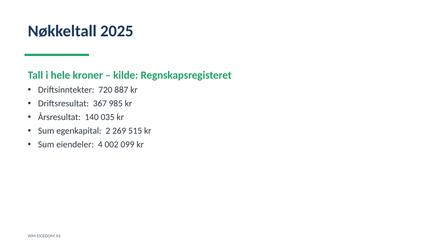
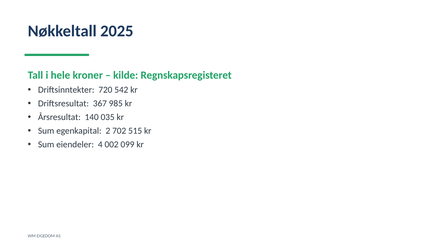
887: 887 -> 542
269: 269 -> 702
